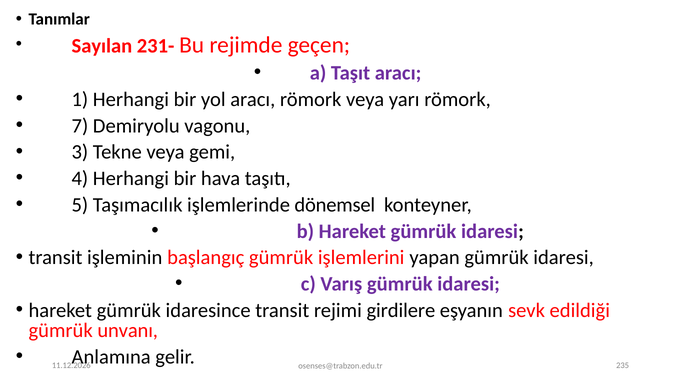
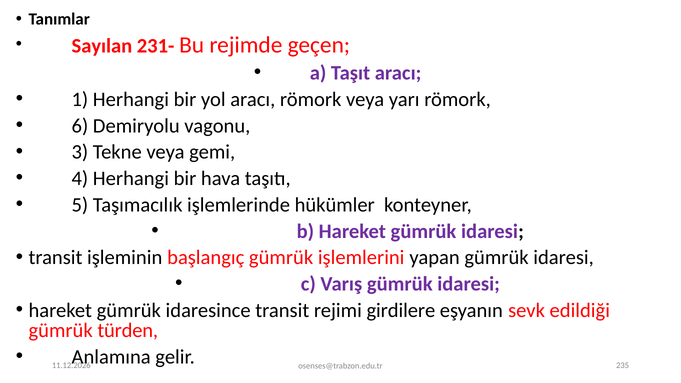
7: 7 -> 6
dönemsel: dönemsel -> hükümler
unvanı: unvanı -> türden
